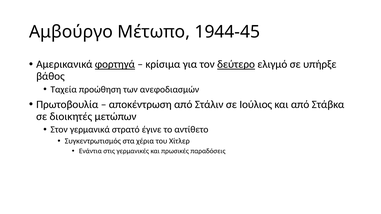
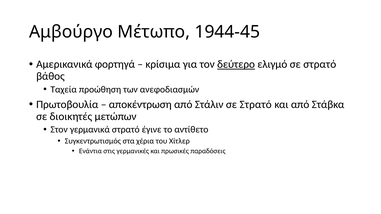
φορτηγά underline: present -> none
ελιγμό σε υπήρξε: υπήρξε -> στρατό
Στάλιν σε Ιούλιος: Ιούλιος -> Στρατό
